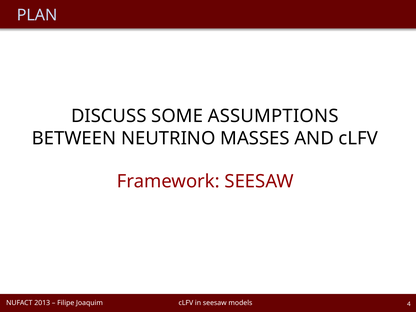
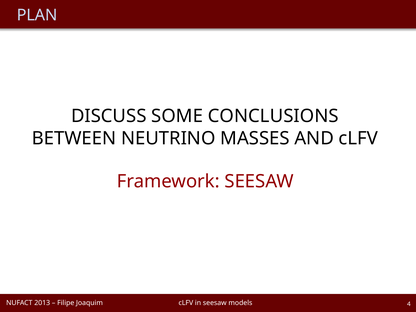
ASSUMPTIONS: ASSUMPTIONS -> CONCLUSIONS
